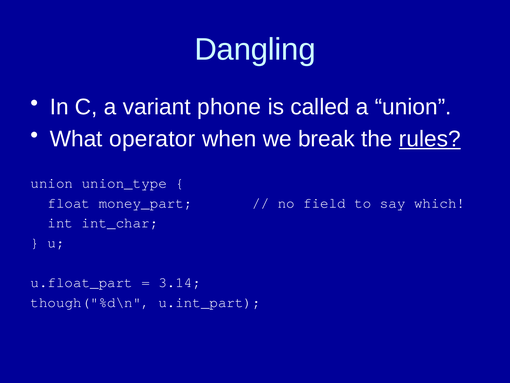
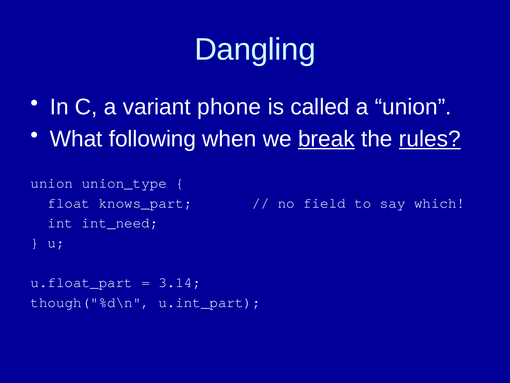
operator: operator -> following
break underline: none -> present
money_part: money_part -> knows_part
int_char: int_char -> int_need
